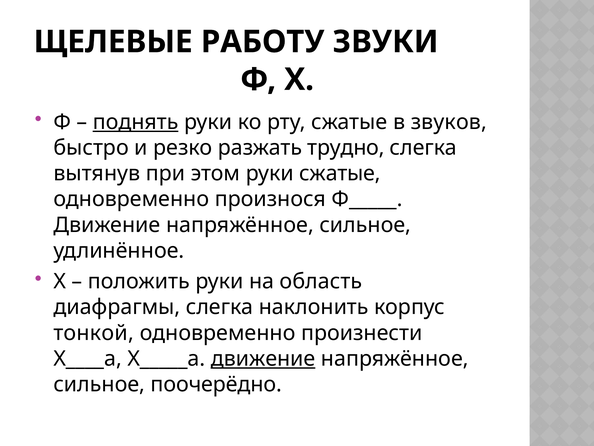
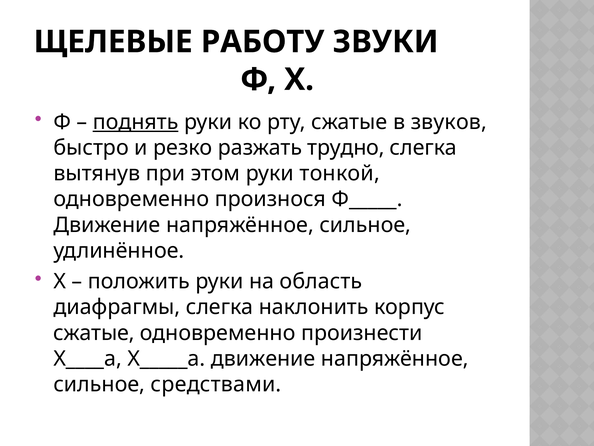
руки сжатые: сжатые -> тонкой
тонкой at (94, 333): тонкой -> сжатые
движение at (263, 358) underline: present -> none
поочерёдно: поочерёдно -> средствами
